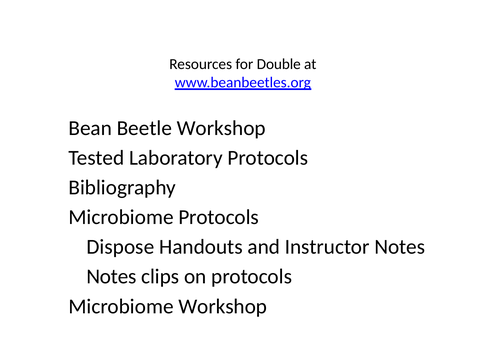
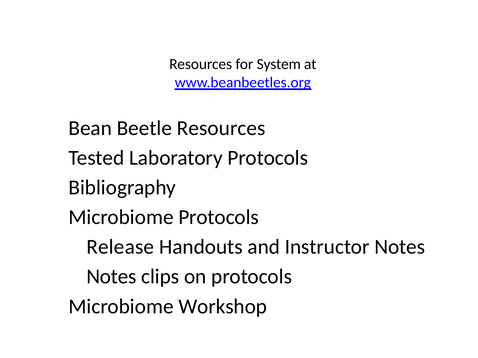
Double: Double -> System
Beetle Workshop: Workshop -> Resources
Dispose: Dispose -> Release
